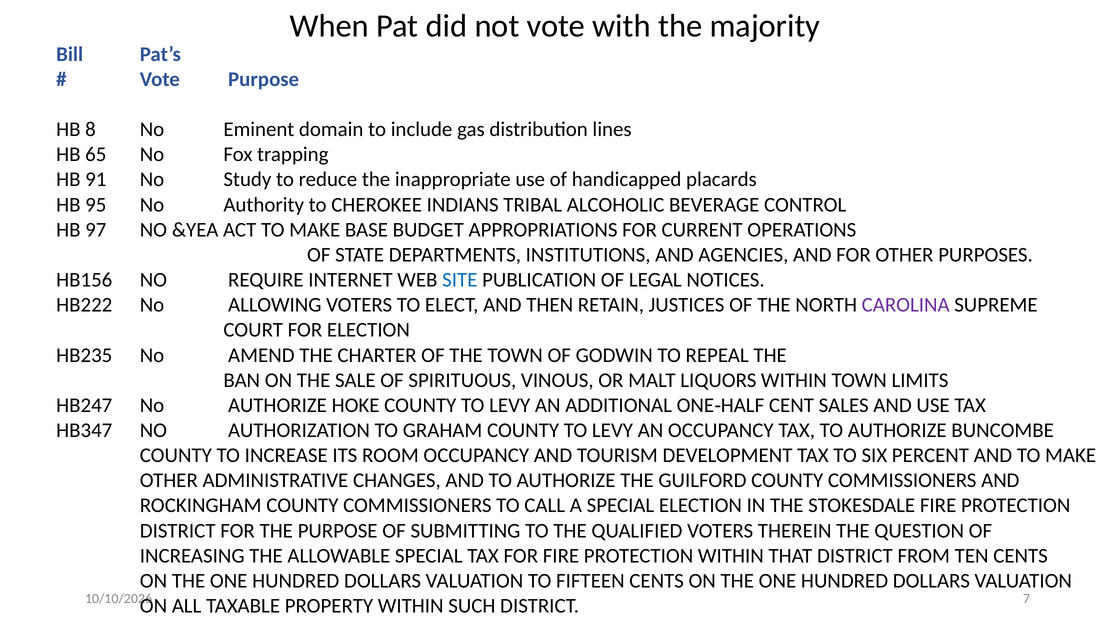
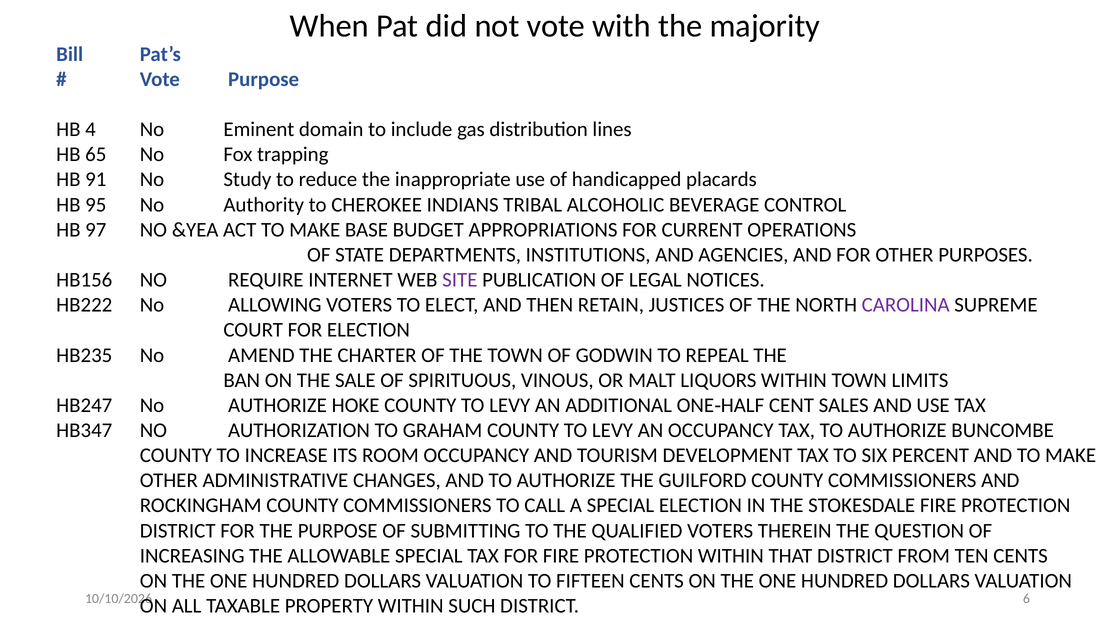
8: 8 -> 4
SITE colour: blue -> purple
7: 7 -> 6
